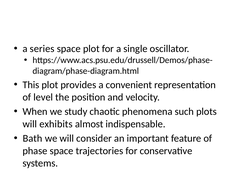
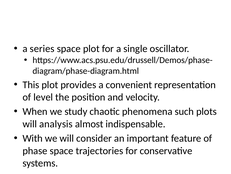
exhibits: exhibits -> analysis
Bath: Bath -> With
